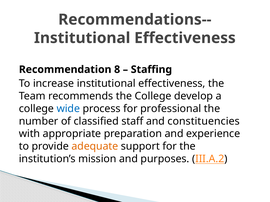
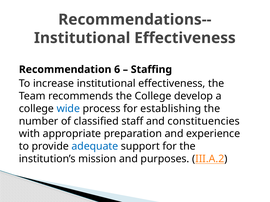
8: 8 -> 6
professional: professional -> establishing
adequate colour: orange -> blue
